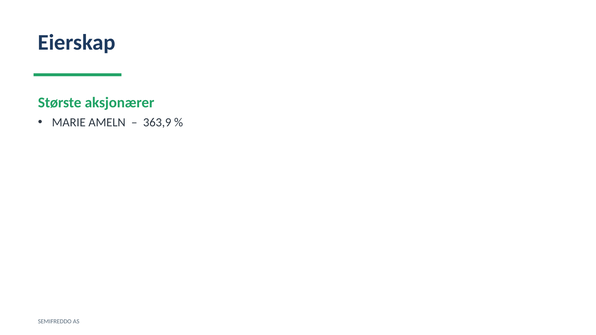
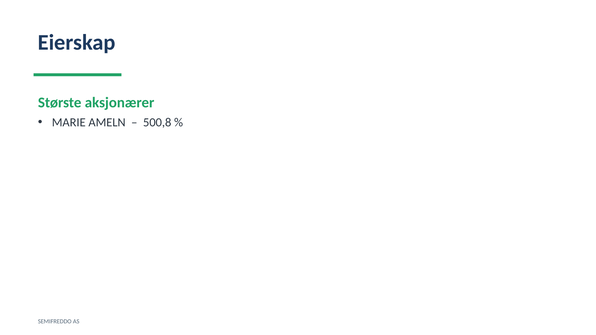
363,9: 363,9 -> 500,8
